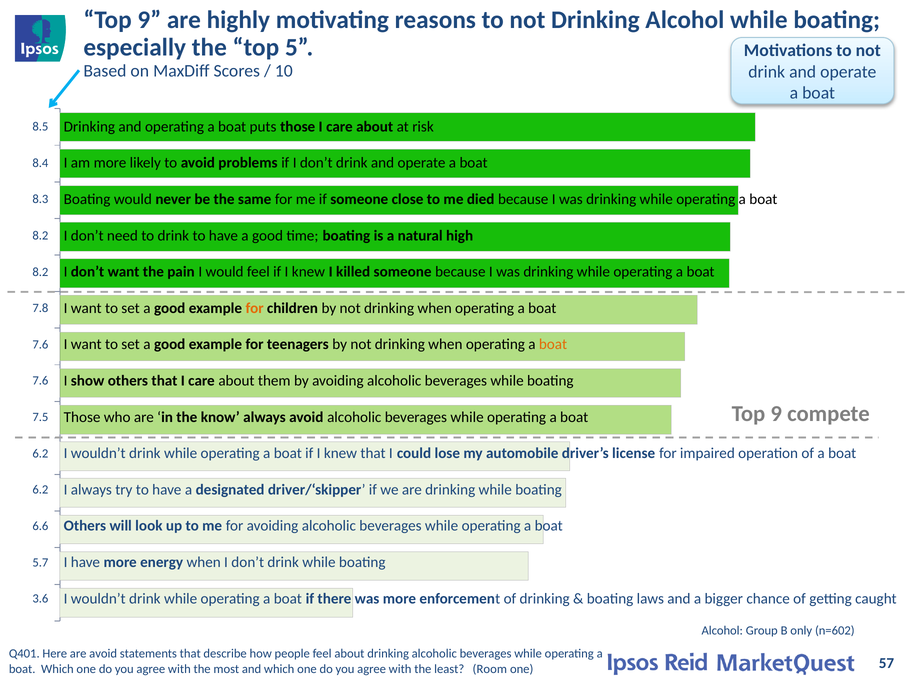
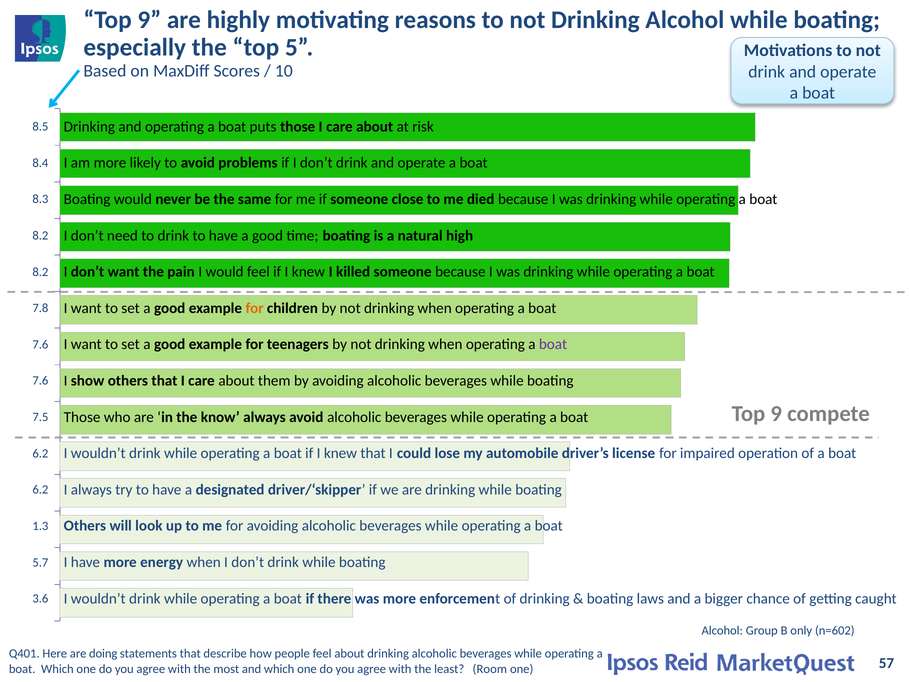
boat at (553, 344) colour: orange -> purple
6.6: 6.6 -> 1.3
are avoid: avoid -> doing
